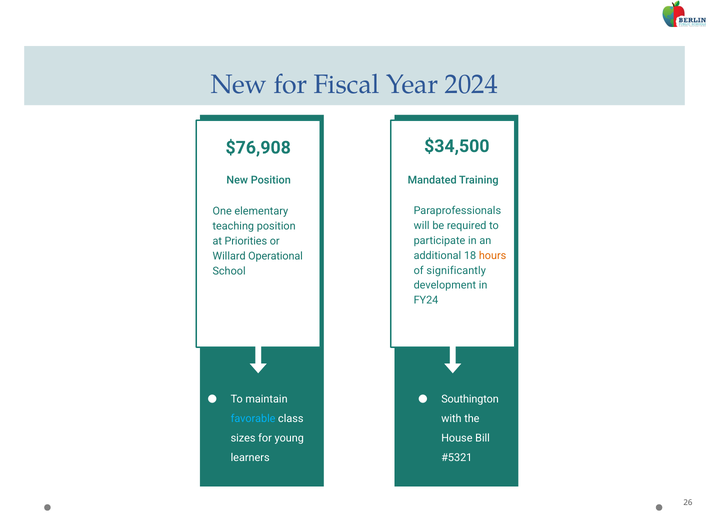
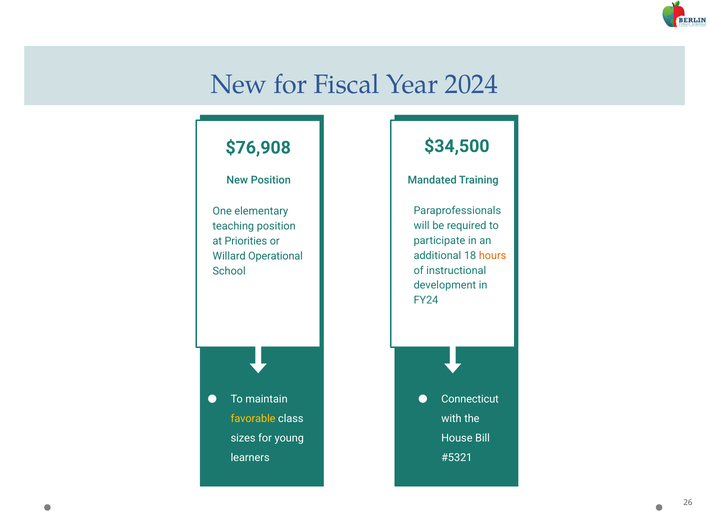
significantly: significantly -> instructional
Southington: Southington -> Connecticut
favorable colour: light blue -> yellow
